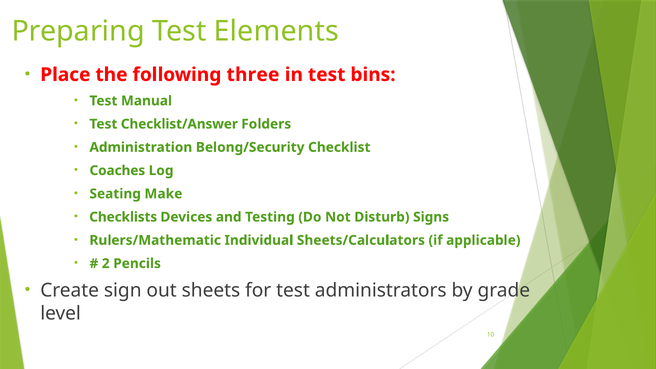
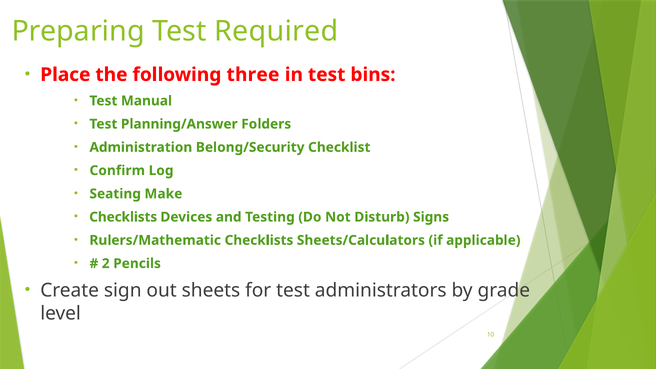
Elements: Elements -> Required
Checklist/Answer: Checklist/Answer -> Planning/Answer
Coaches: Coaches -> Confirm
Rulers/Mathematic Individual: Individual -> Checklists
